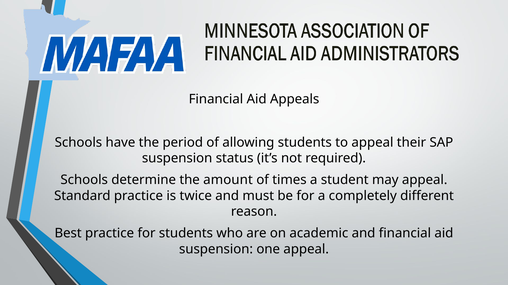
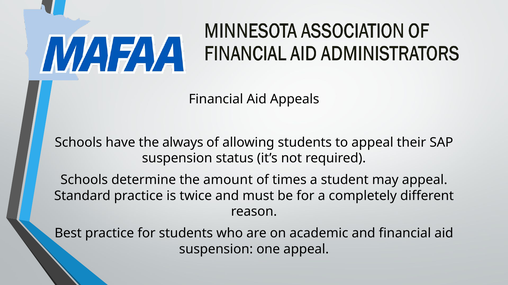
period: period -> always
